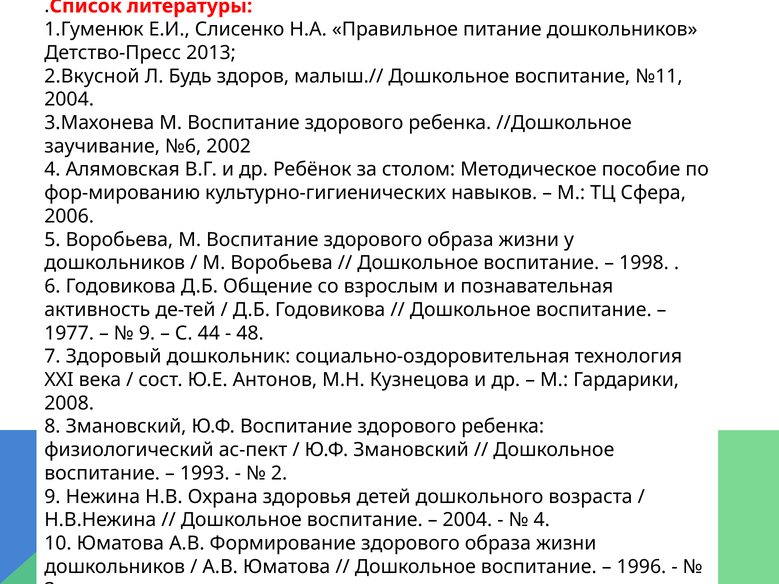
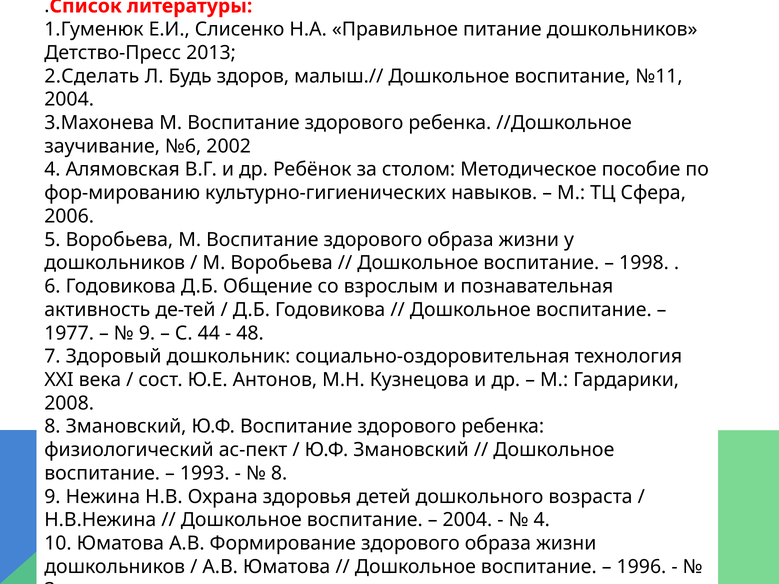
2.Вкусной: 2.Вкусной -> 2.Сделать
2 at (279, 473): 2 -> 8
